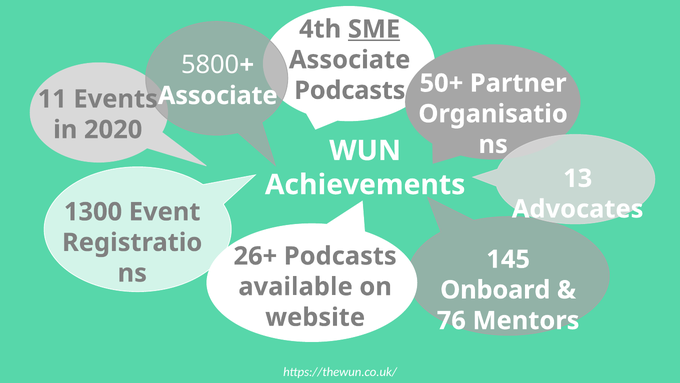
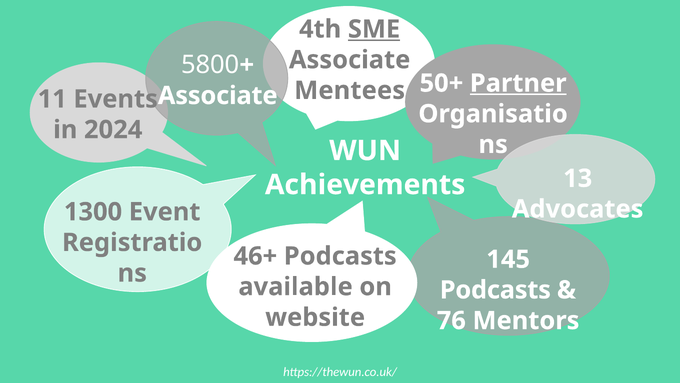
Podcasts at (350, 90): Podcasts -> Mentees
Partner underline: none -> present
2020: 2020 -> 2024
26+: 26+ -> 46+
Onboard at (495, 290): Onboard -> Podcasts
